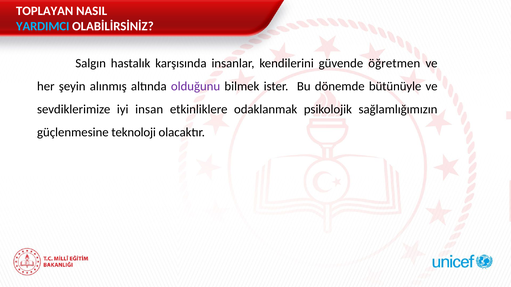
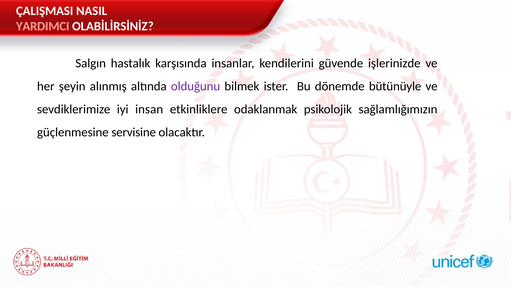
TOPLAYAN: TOPLAYAN -> ÇALIŞMASI
YARDIMCI colour: light blue -> pink
öğretmen: öğretmen -> işlerinizde
teknoloji: teknoloji -> servisine
